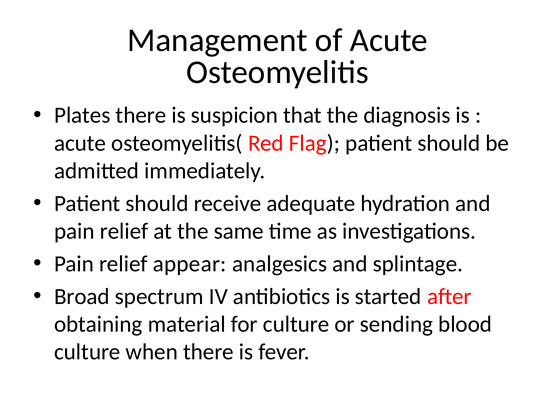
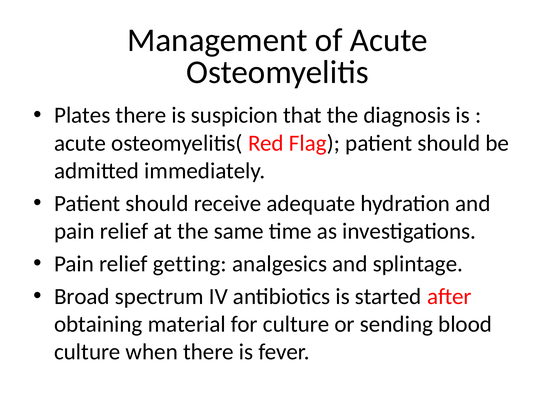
appear: appear -> getting
